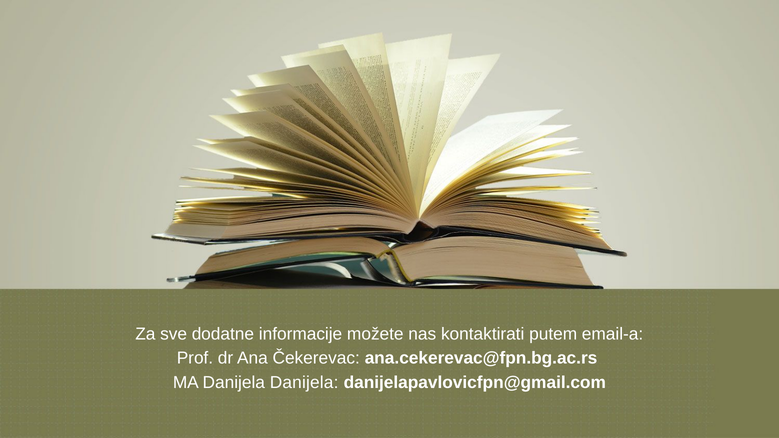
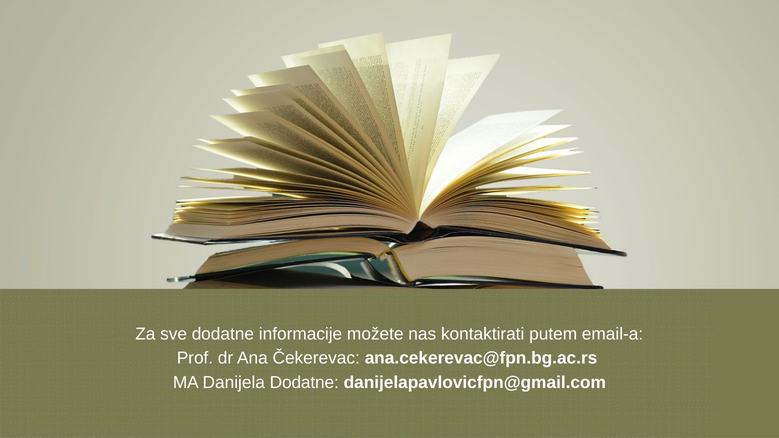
Danijela Danijela: Danijela -> Dodatne
